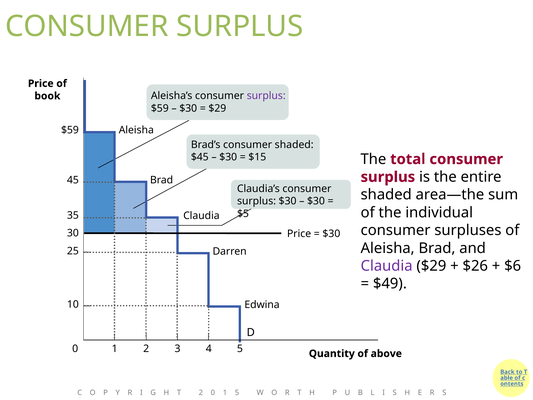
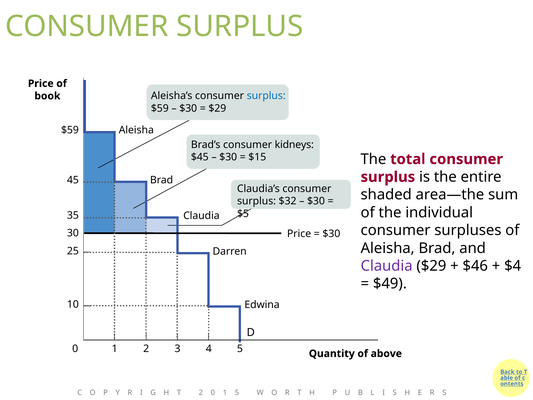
surplus at (266, 96) colour: purple -> blue
shaded at (294, 145): shaded -> kidneys
$30 at (288, 201): $30 -> $32
$26: $26 -> $46
$6: $6 -> $4
